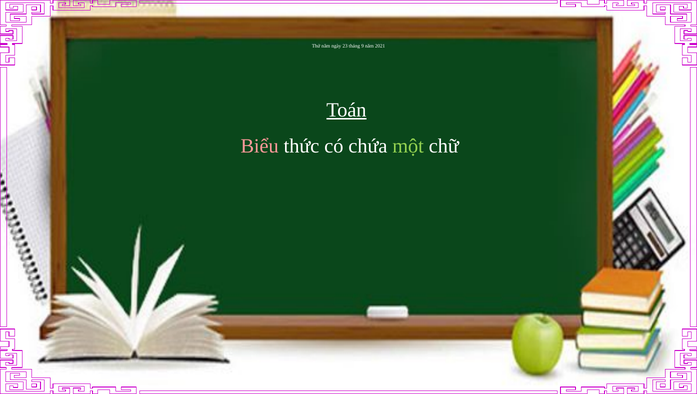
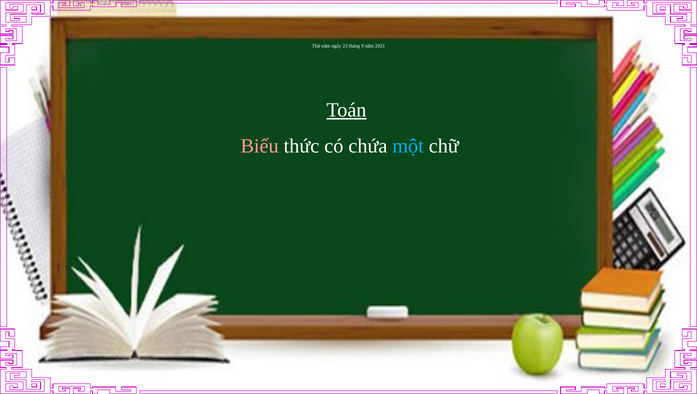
một colour: light green -> light blue
